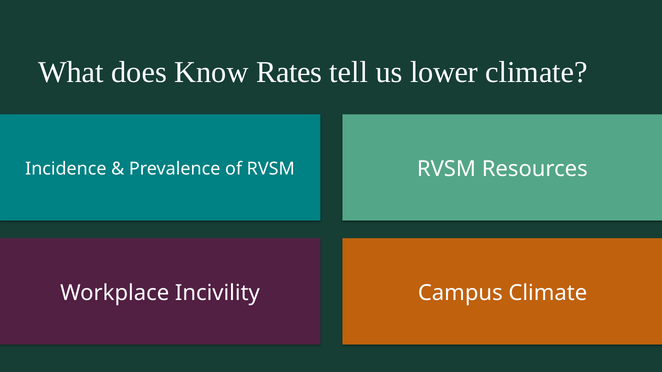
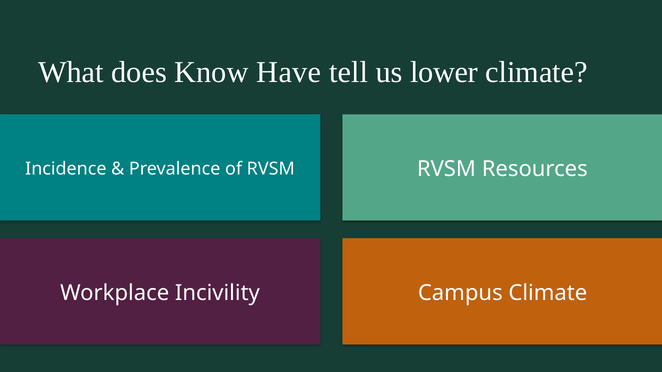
Rates: Rates -> Have
